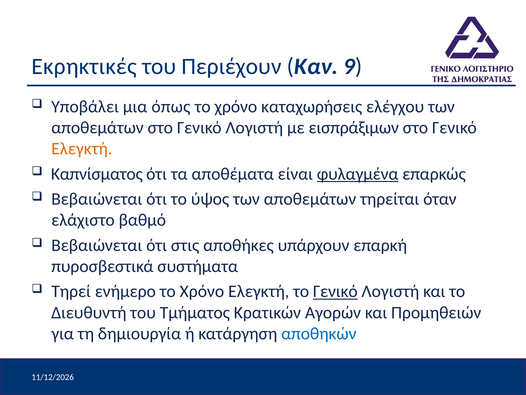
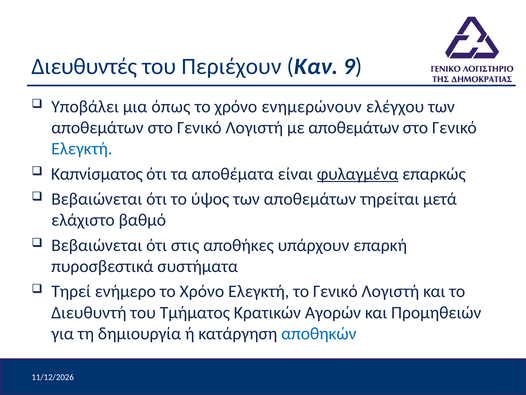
Εκρηκτικές: Εκρηκτικές -> Διευθυντές
καταχωρήσεις: καταχωρήσεις -> ενημερώνουν
με εισπράξιμων: εισπράξιμων -> αποθεμάτων
Ελεγκτή at (82, 149) colour: orange -> blue
όταν: όταν -> μετά
Γενικό at (335, 291) underline: present -> none
